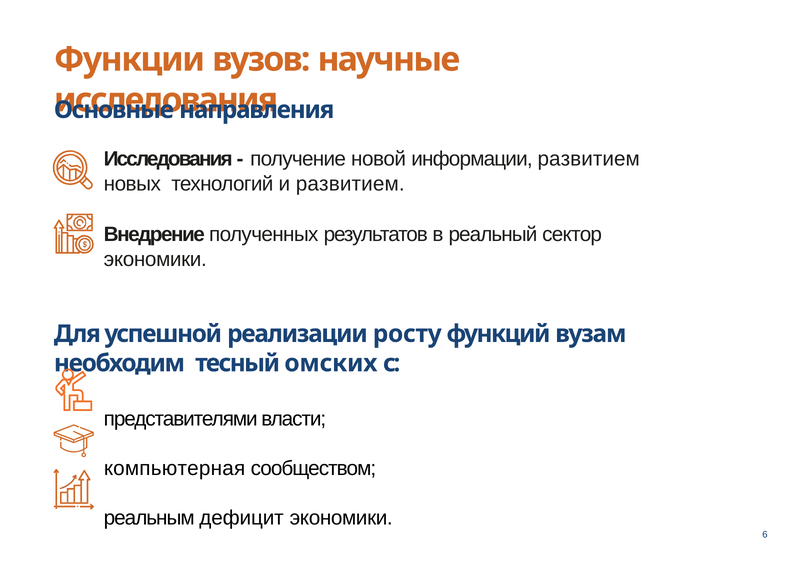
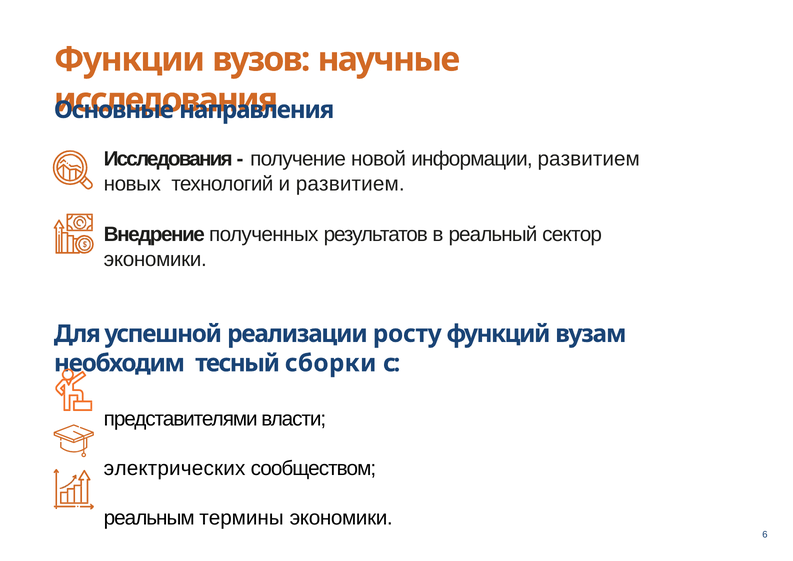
омских: омских -> сборки
компьютерная: компьютерная -> электрических
дефицит: дефицит -> термины
